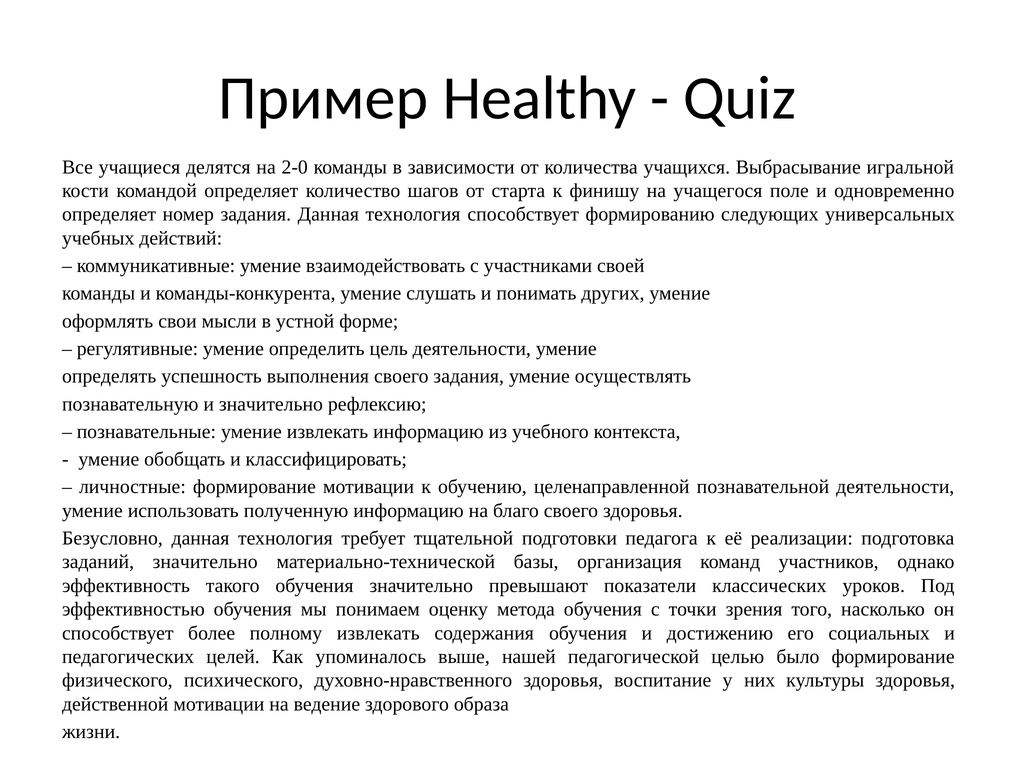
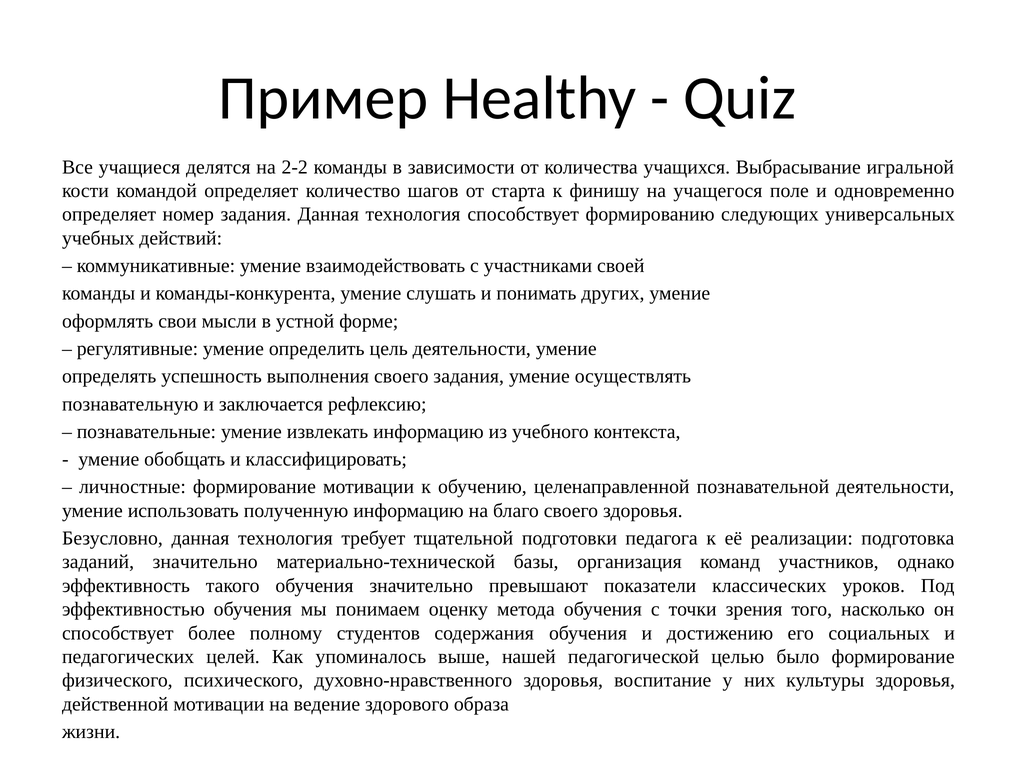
2-0: 2-0 -> 2-2
и значительно: значительно -> заключается
полному извлекать: извлекать -> студентов
